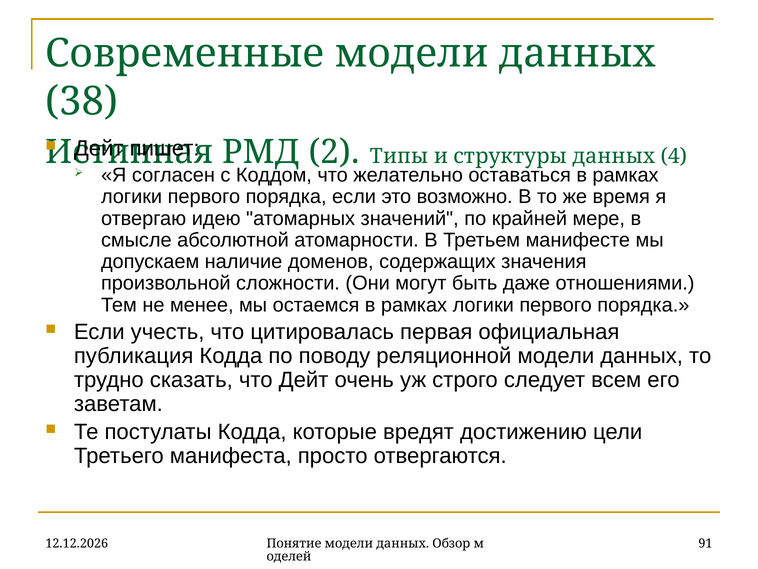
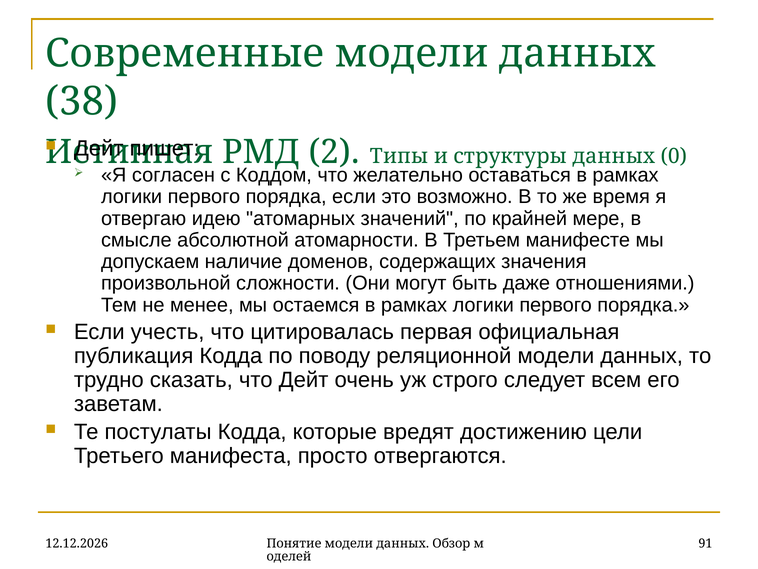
4: 4 -> 0
